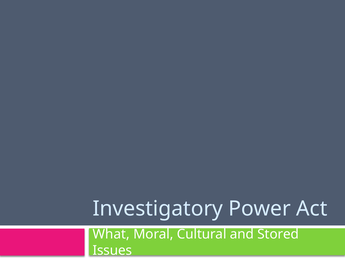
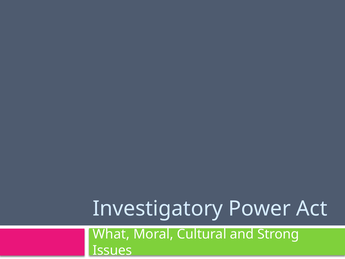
Stored: Stored -> Strong
